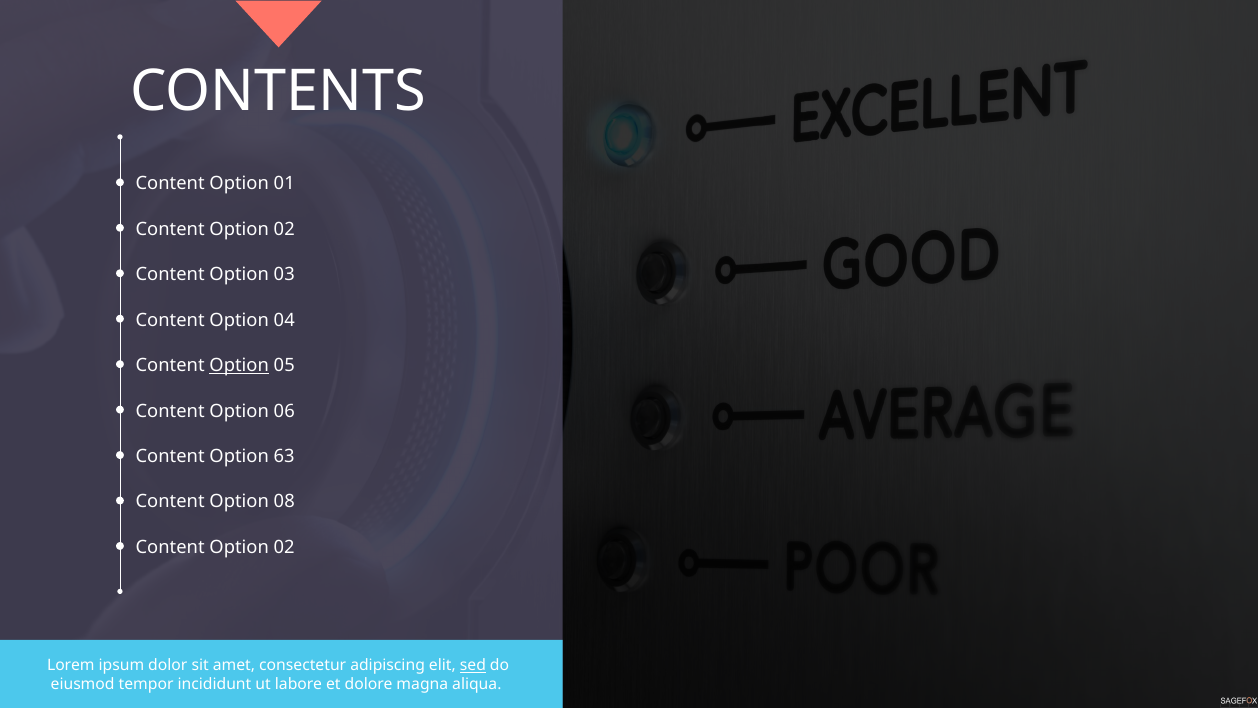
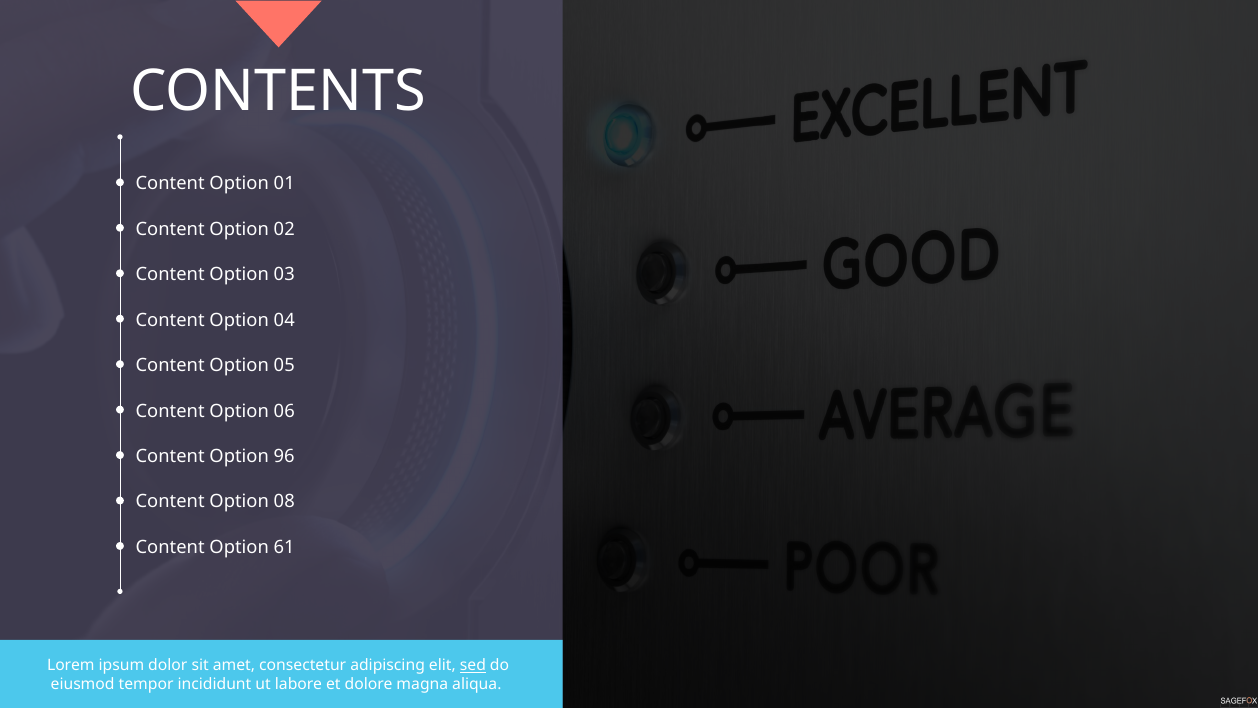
Option at (239, 366) underline: present -> none
63: 63 -> 96
02 at (284, 547): 02 -> 61
